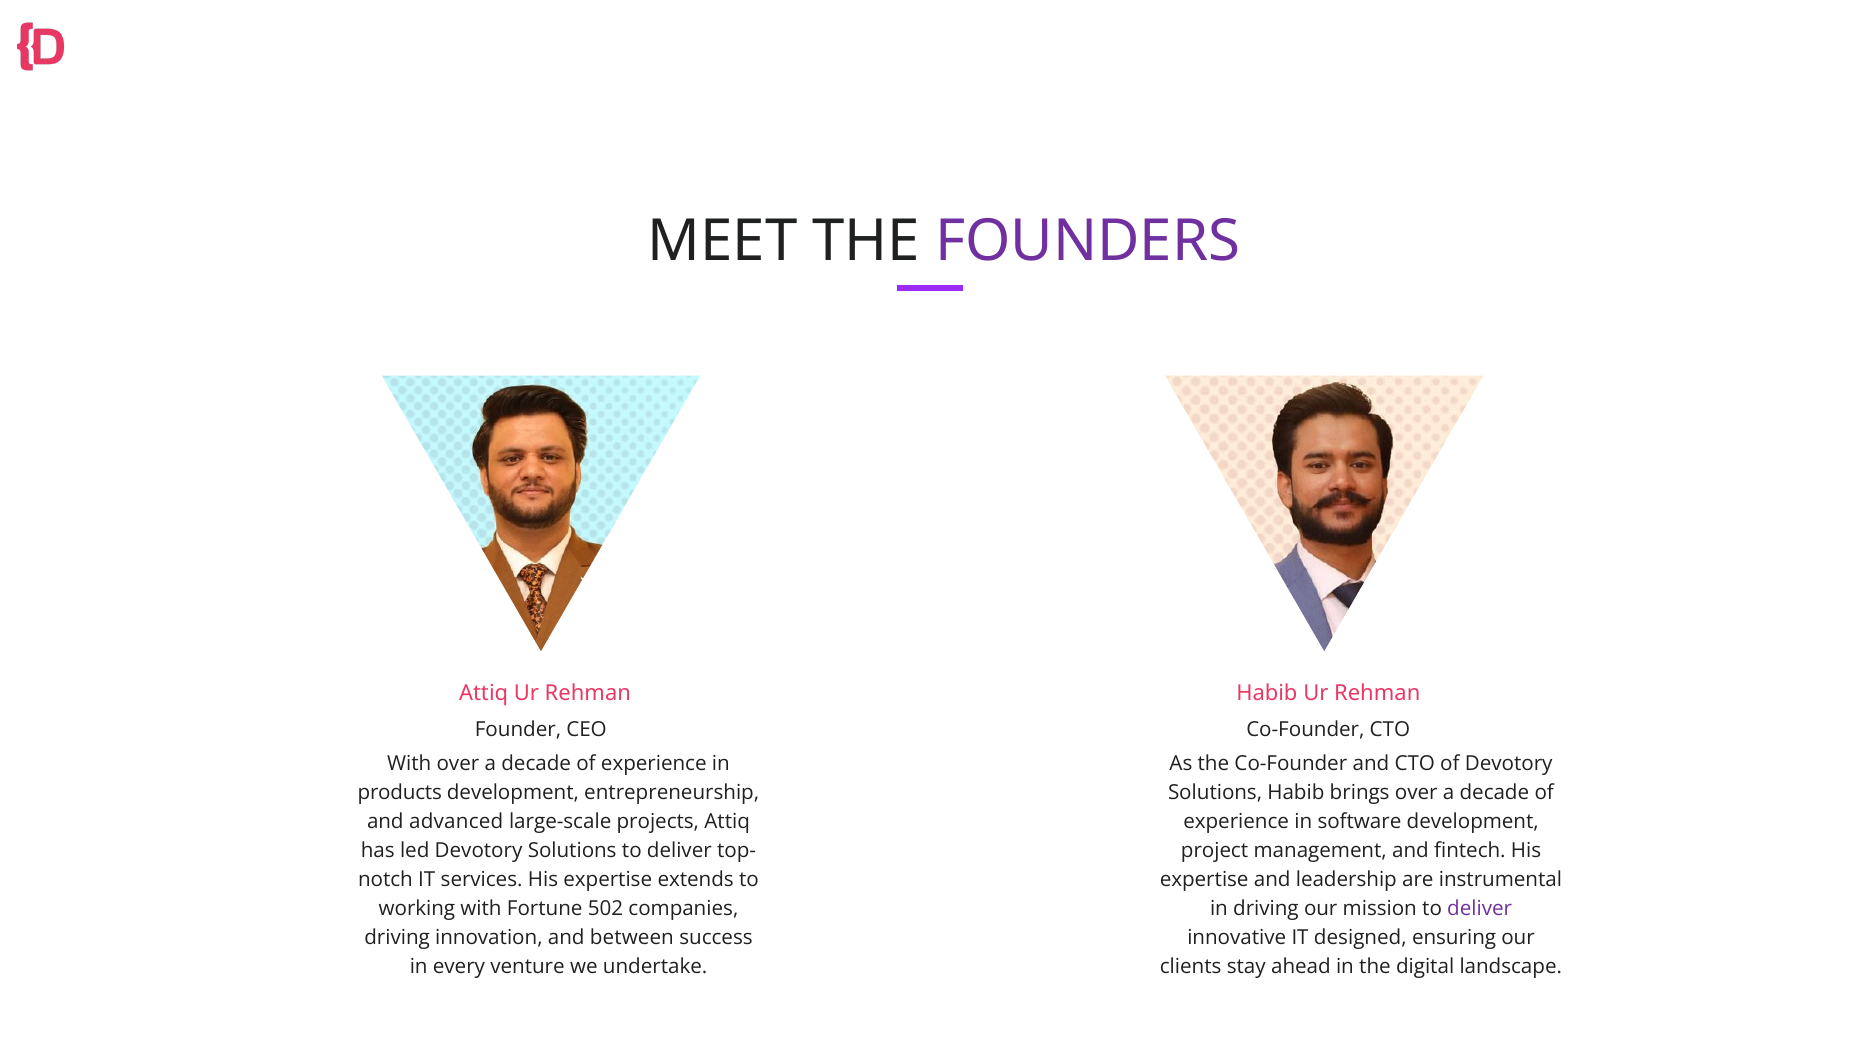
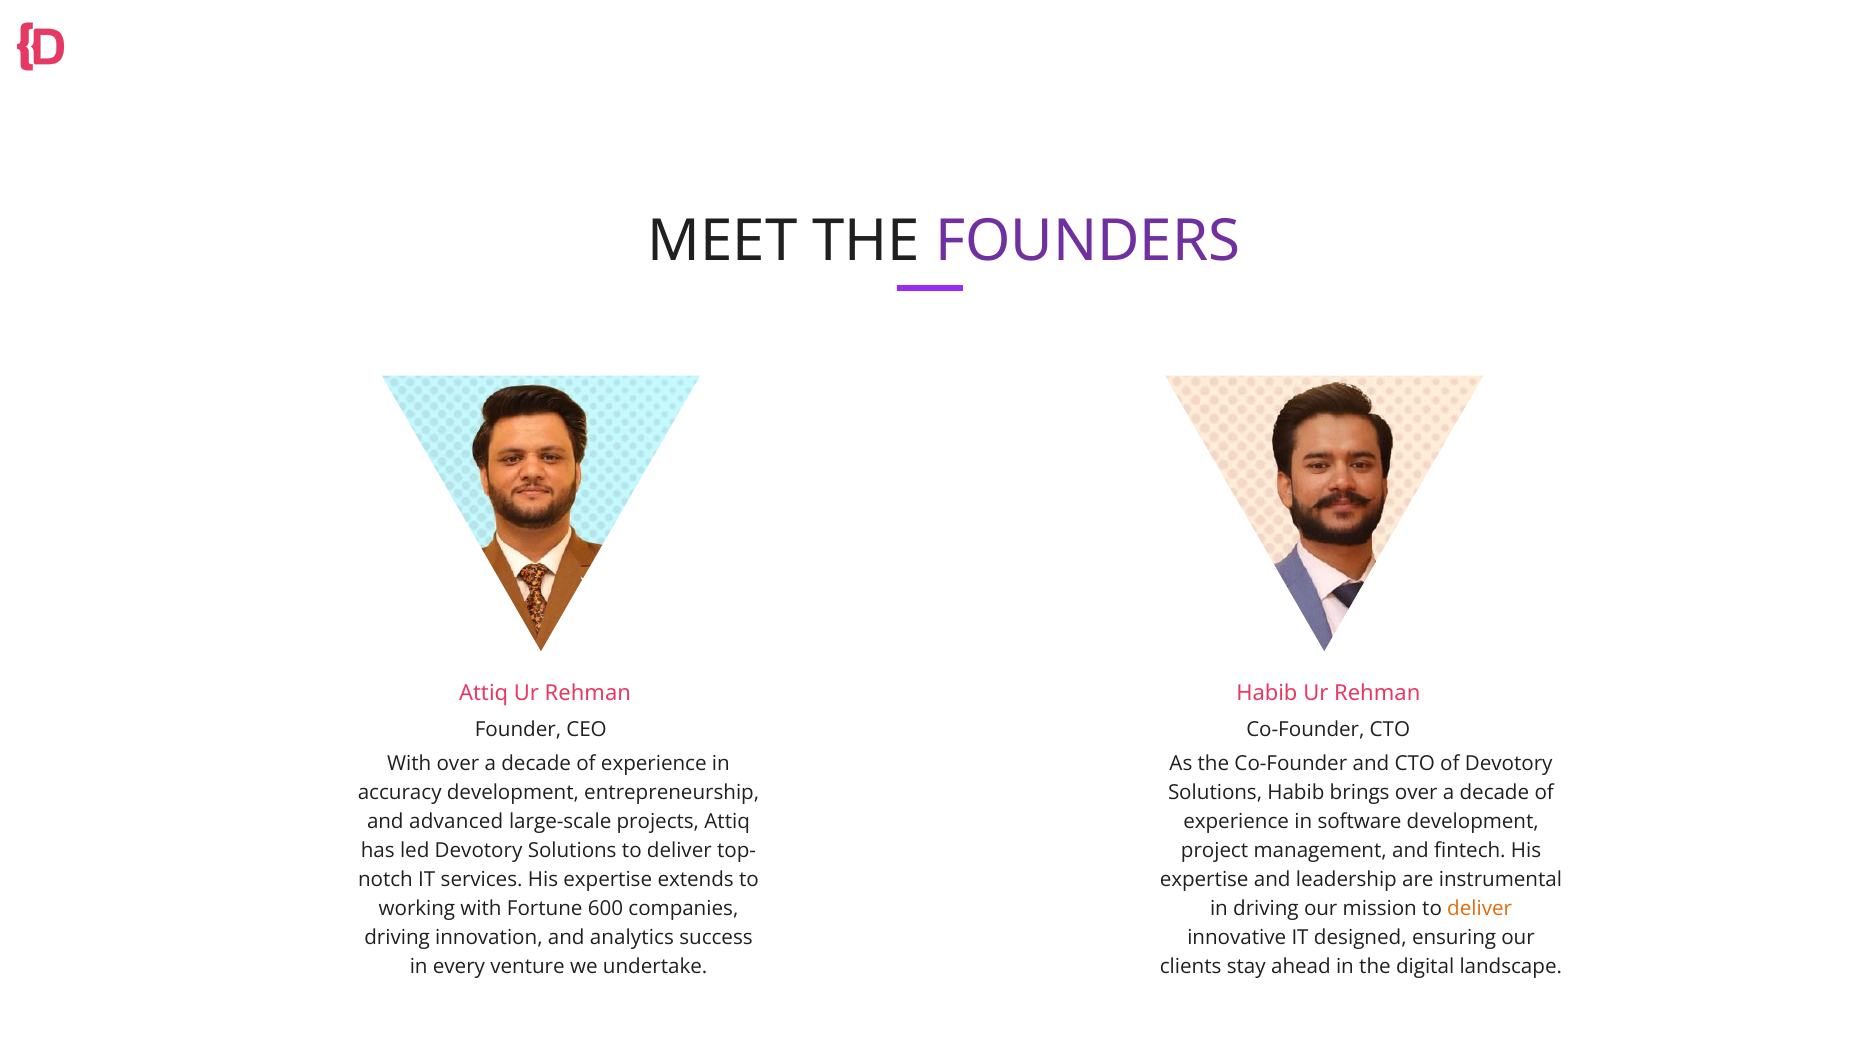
products: products -> accuracy
502: 502 -> 600
deliver at (1480, 909) colour: purple -> orange
between: between -> analytics
